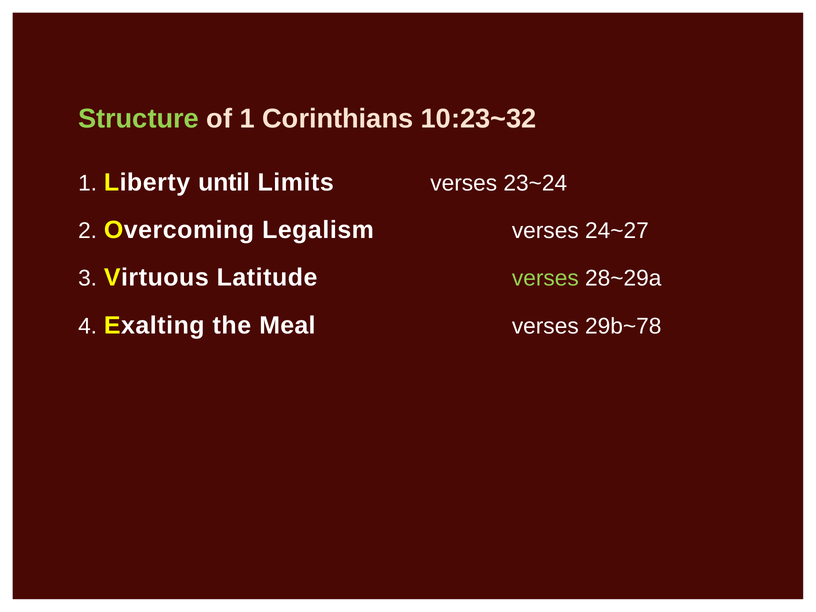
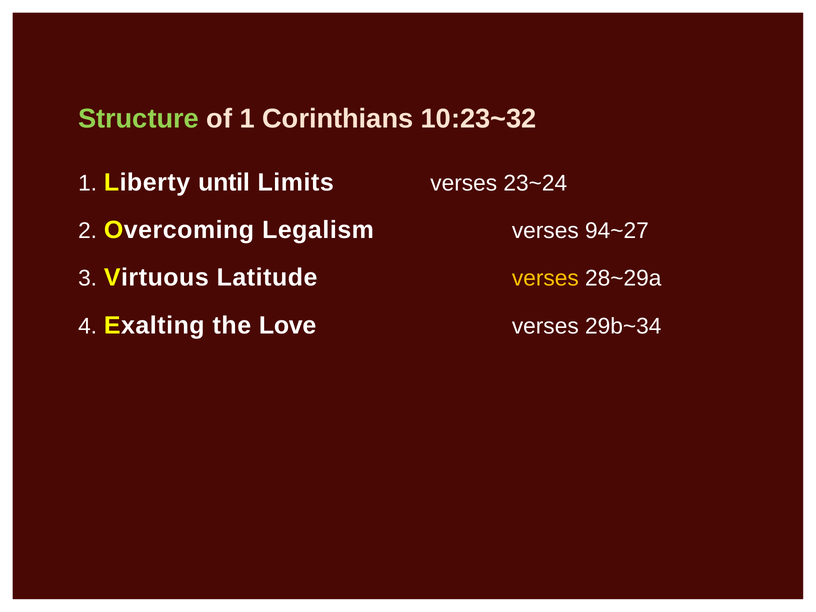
24~27: 24~27 -> 94~27
verses at (545, 278) colour: light green -> yellow
Meal: Meal -> Love
29b~78: 29b~78 -> 29b~34
